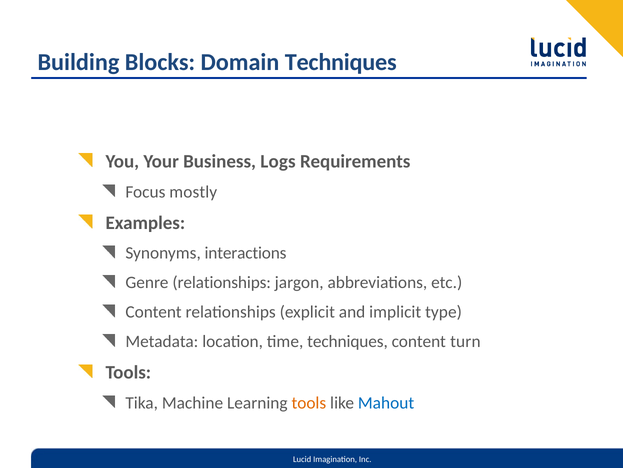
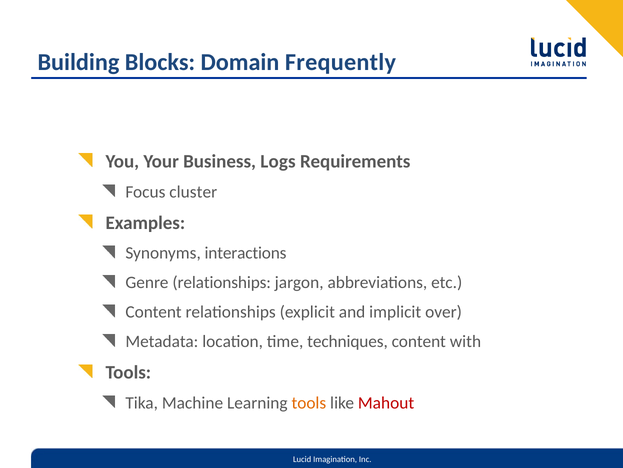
Domain Techniques: Techniques -> Frequently
mostly: mostly -> cluster
type: type -> over
turn: turn -> with
Mahout colour: blue -> red
